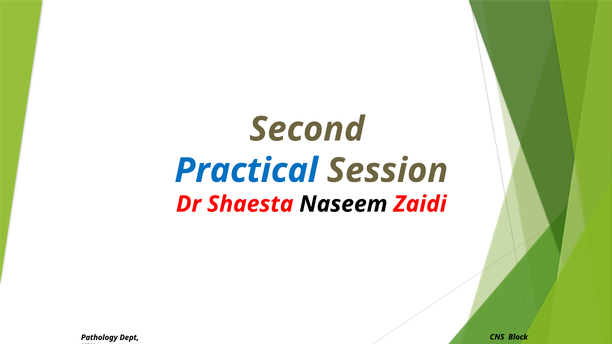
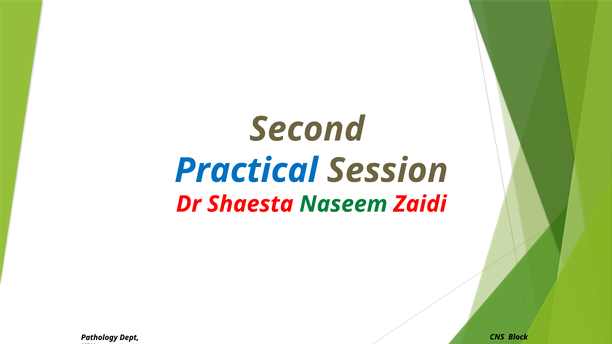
Naseem colour: black -> green
